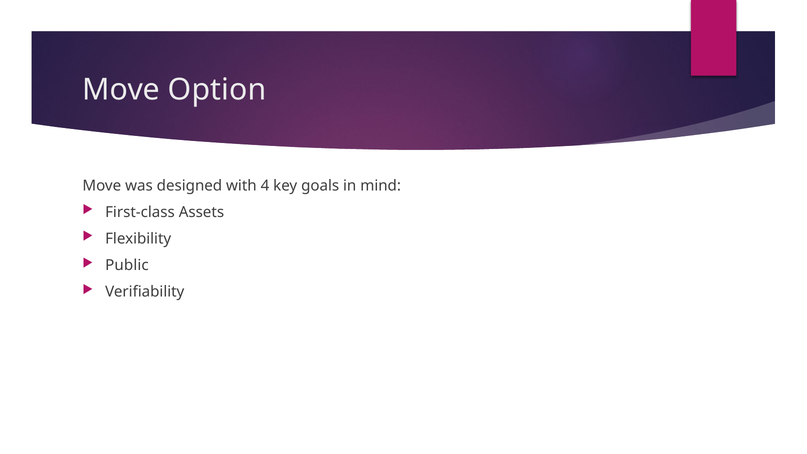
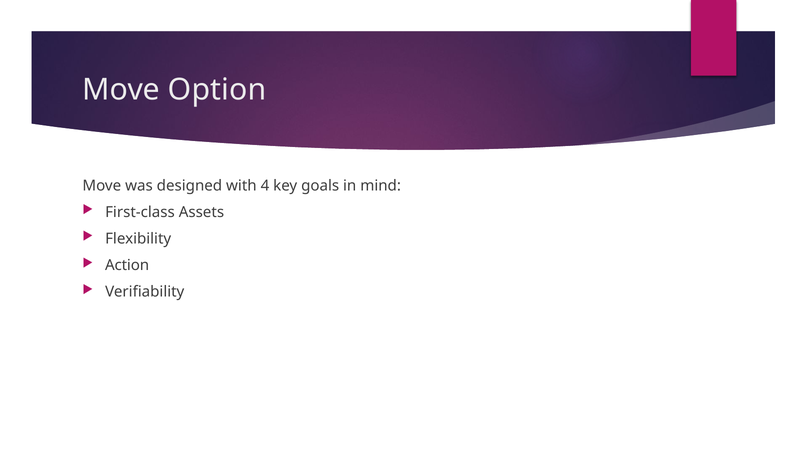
Public: Public -> Action
